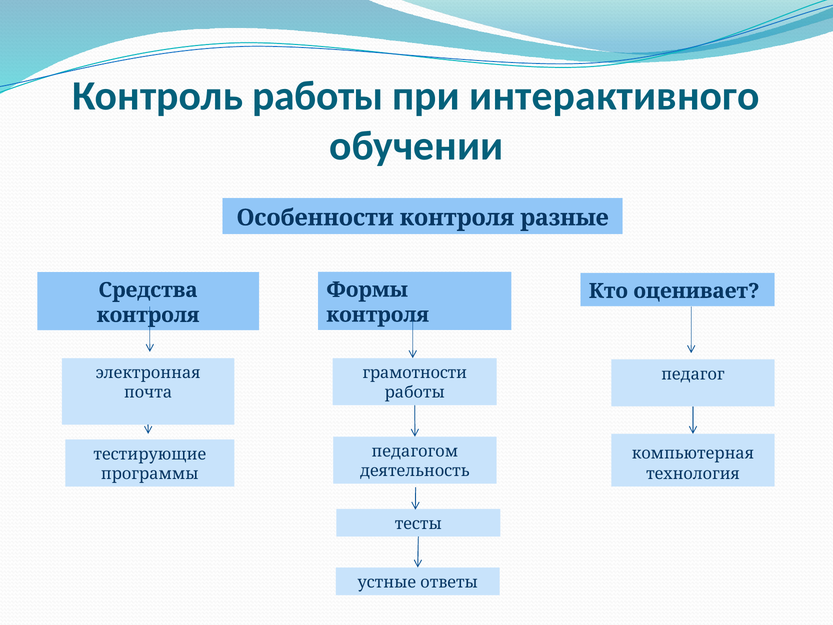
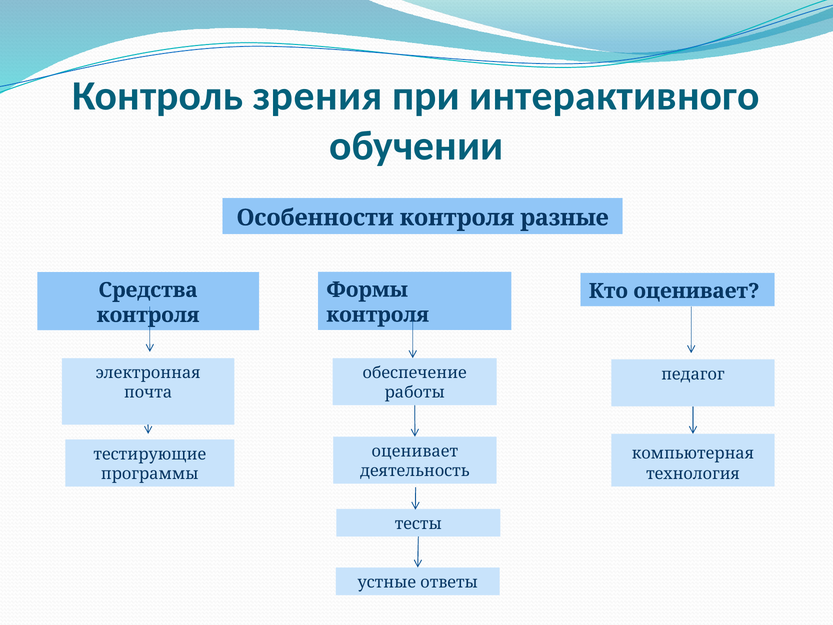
Контроль работы: работы -> зрения
грамотности: грамотности -> обеспечение
педагогом at (415, 451): педагогом -> оценивает
